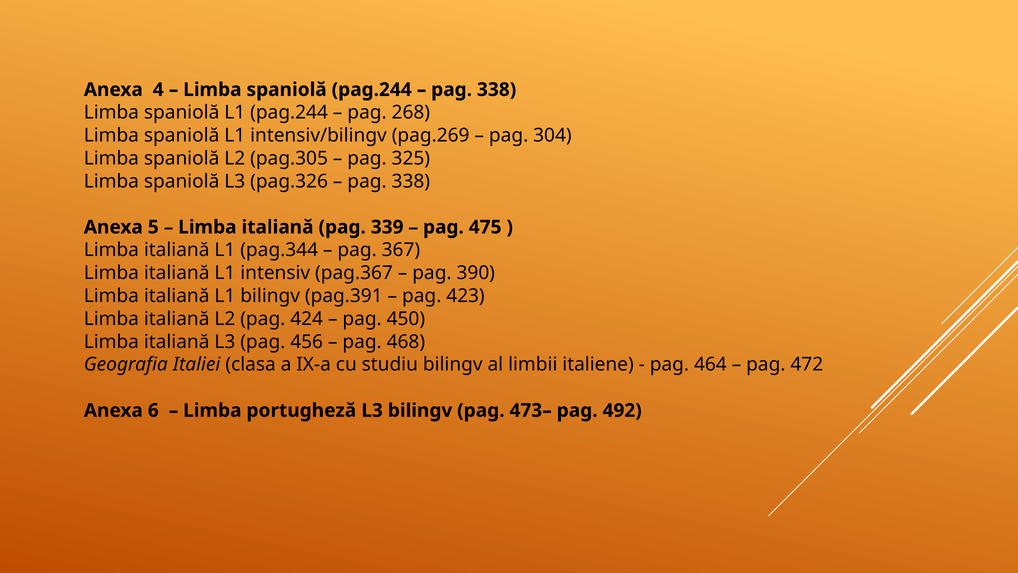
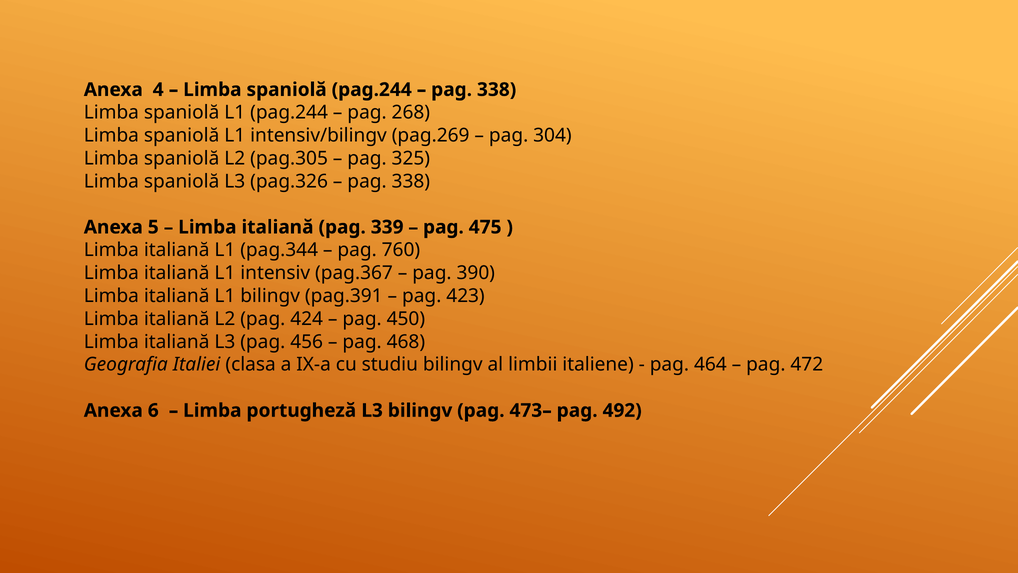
367: 367 -> 760
